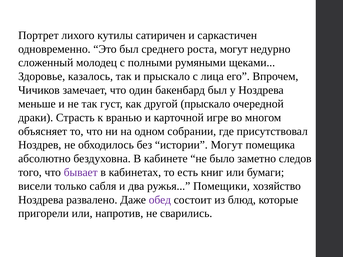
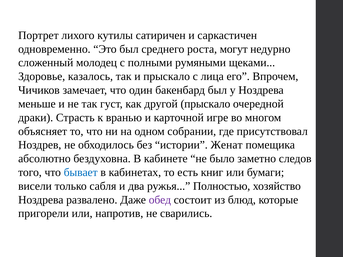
истории Могут: Могут -> Женат
бывает colour: purple -> blue
Помещики: Помещики -> Полностью
